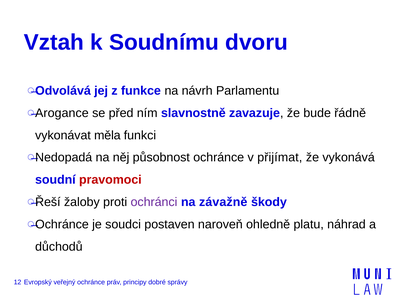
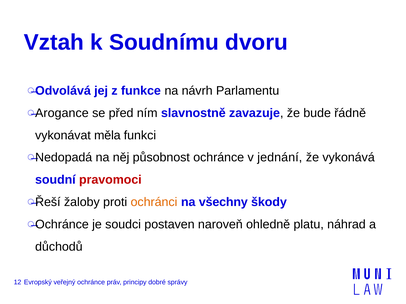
přijímat: přijímat -> jednání
ochránci colour: purple -> orange
závažně: závažně -> všechny
